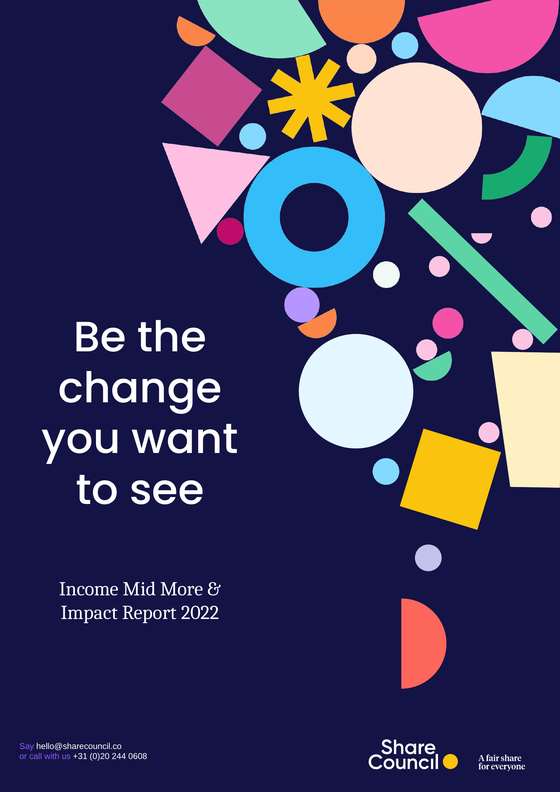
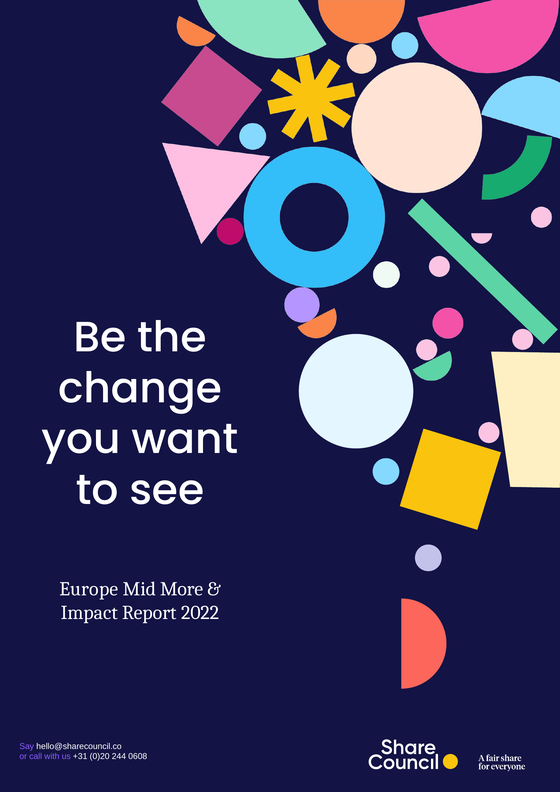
Income: Income -> Europe
